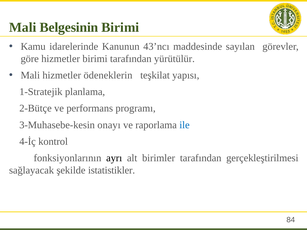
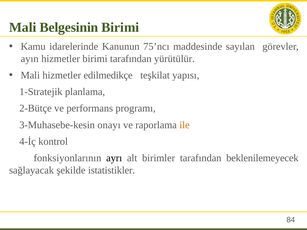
43’ncı: 43’ncı -> 75’ncı
göre: göre -> ayın
ödeneklerin: ödeneklerin -> edilmedikçe
ile colour: blue -> orange
gerçekleştirilmesi: gerçekleştirilmesi -> beklenilemeyecek
